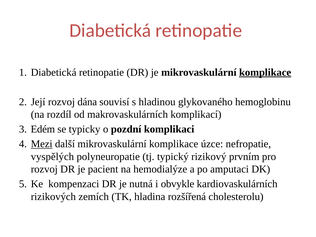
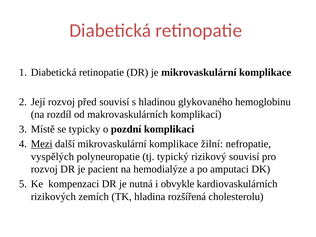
komplikace at (265, 72) underline: present -> none
dána: dána -> před
Edém: Edém -> Místě
úzce: úzce -> žilní
rizikový prvním: prvním -> souvisí
